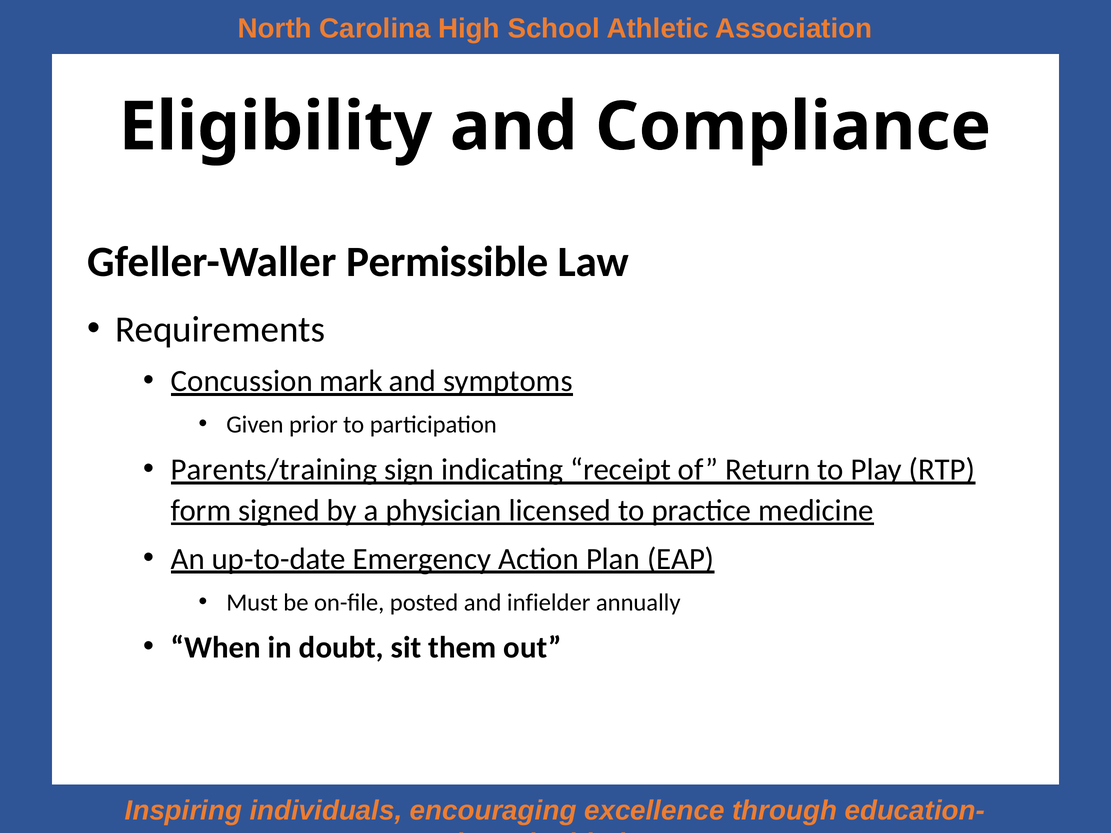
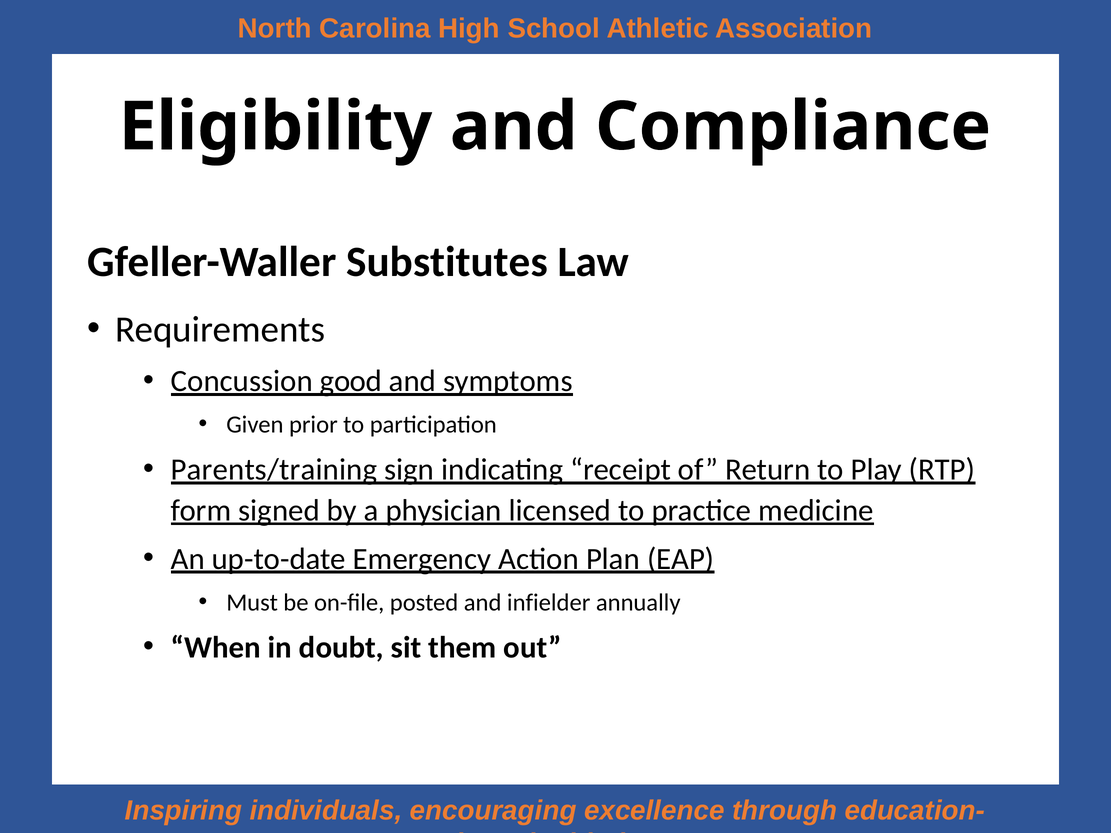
Permissible: Permissible -> Substitutes
mark: mark -> good
